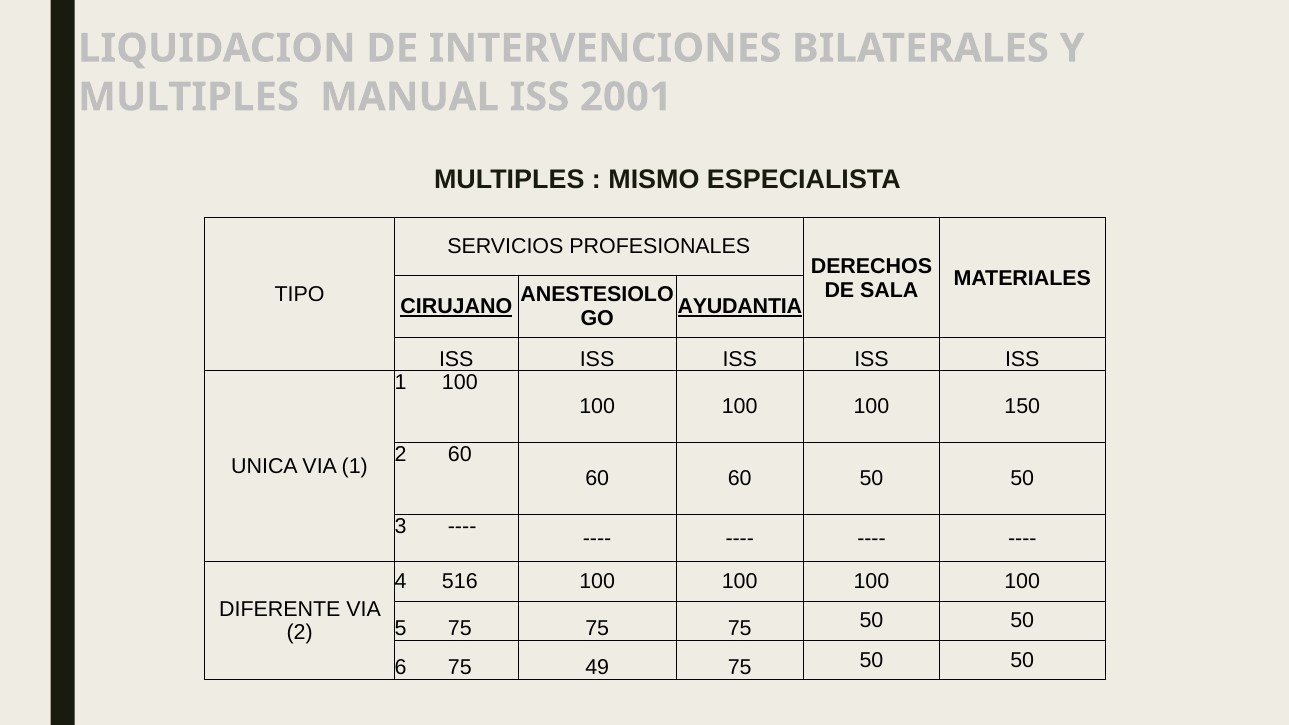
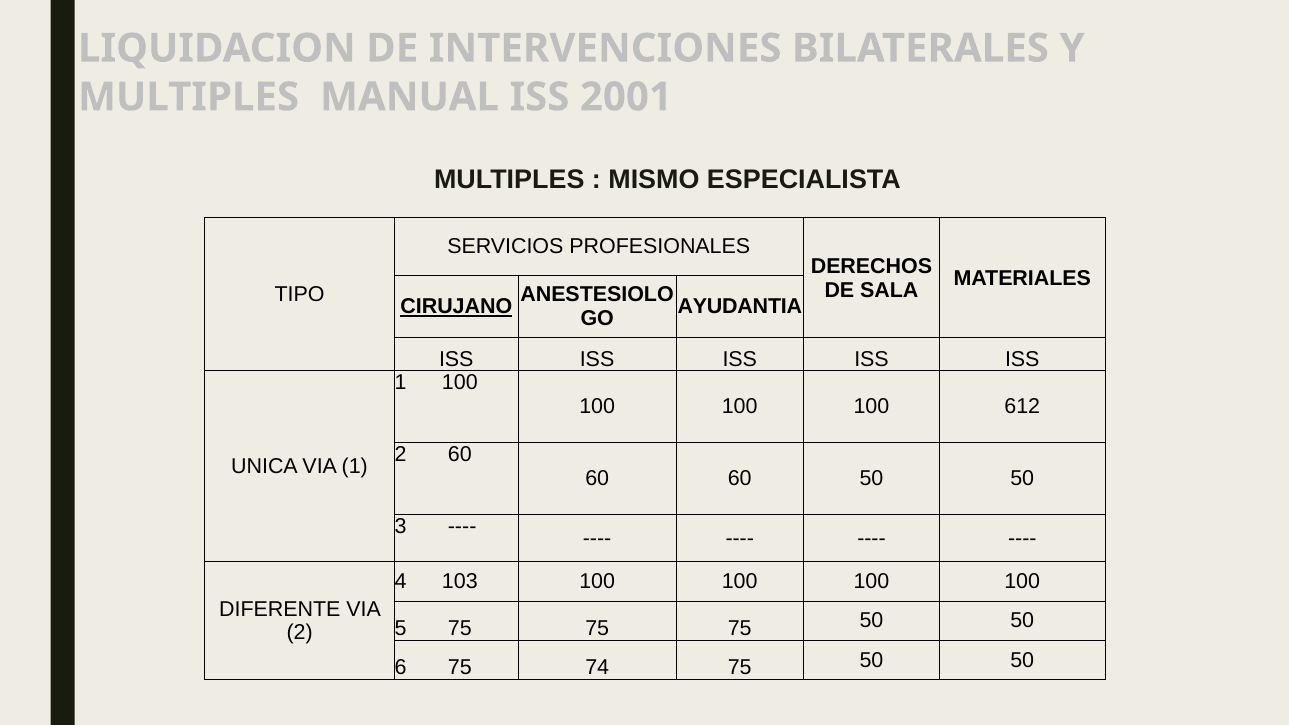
AYUDANTIA underline: present -> none
150: 150 -> 612
516: 516 -> 103
49: 49 -> 74
